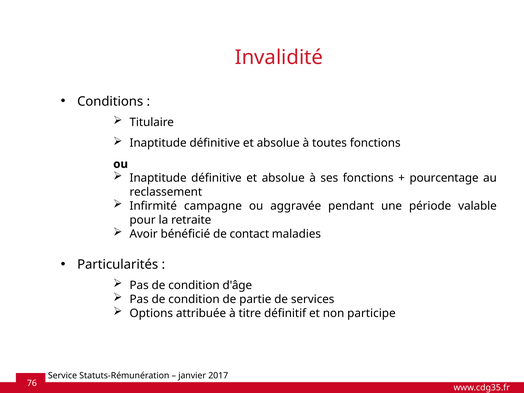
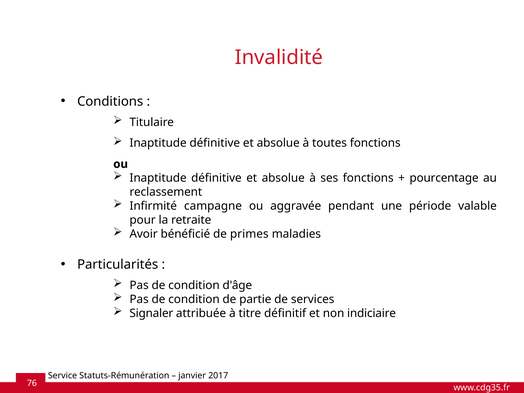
contact: contact -> primes
Options: Options -> Signaler
participe: participe -> indiciaire
